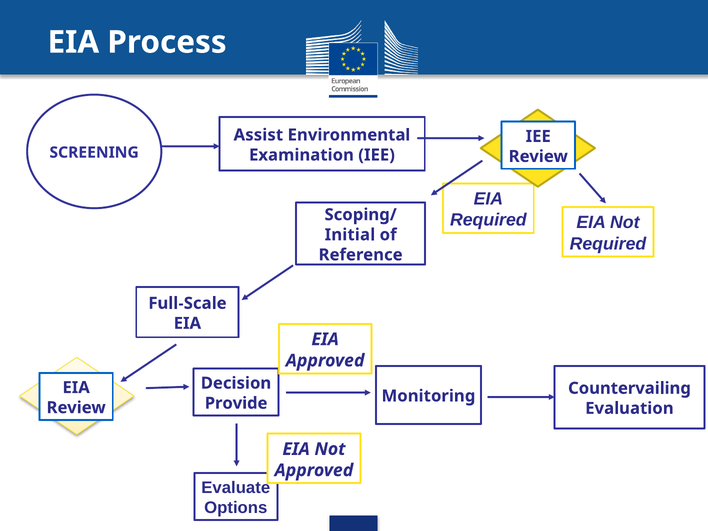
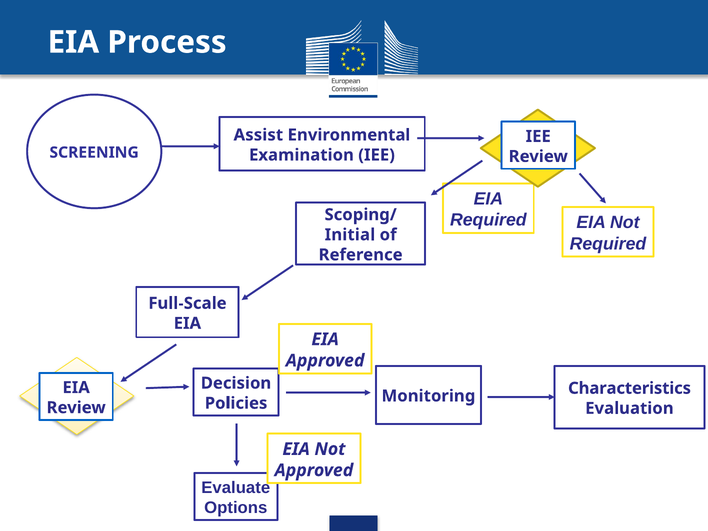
Countervailing: Countervailing -> Characteristics
Provide: Provide -> Policies
